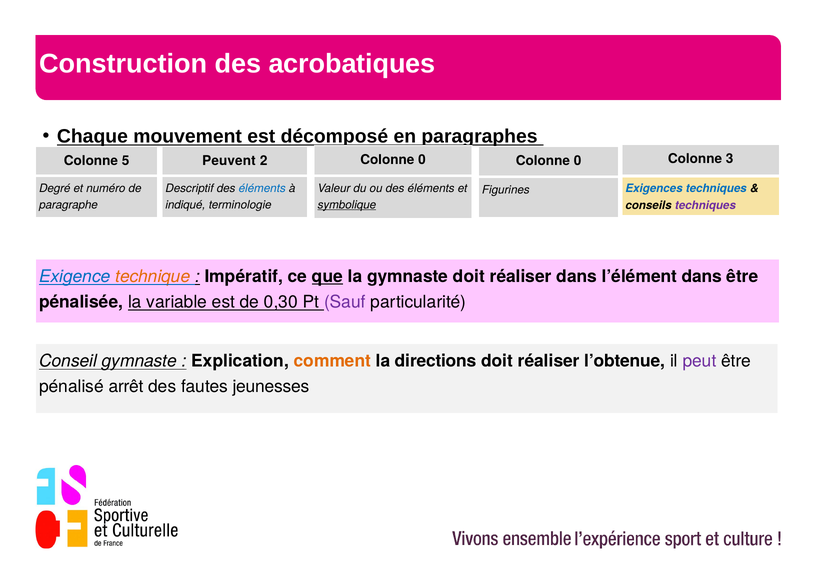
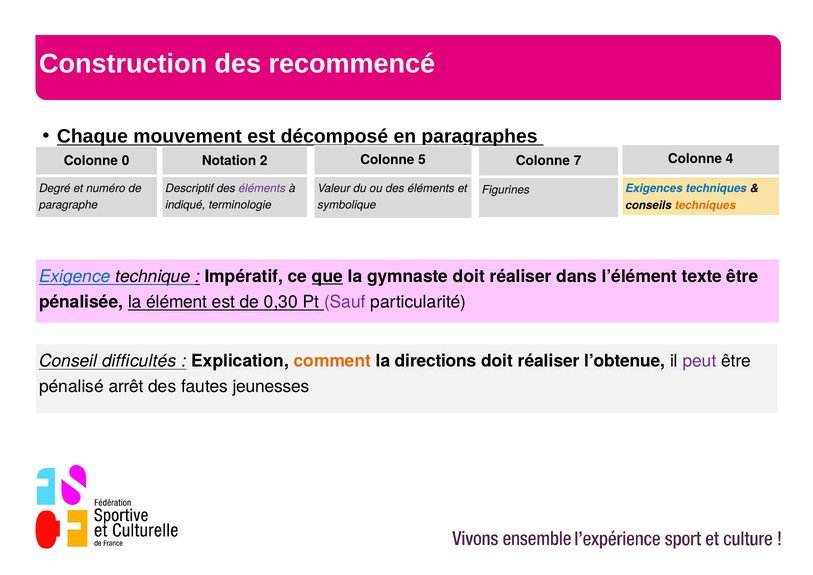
acrobatiques: acrobatiques -> recommencé
3: 3 -> 4
0 at (422, 160): 0 -> 5
5: 5 -> 0
Peuvent: Peuvent -> Notation
0 at (578, 161): 0 -> 7
éléments at (262, 189) colour: blue -> purple
symbolique underline: present -> none
techniques at (705, 205) colour: purple -> orange
technique colour: orange -> black
l’élément dans: dans -> texte
variable: variable -> élément
Conseil gymnaste: gymnaste -> difficultés
